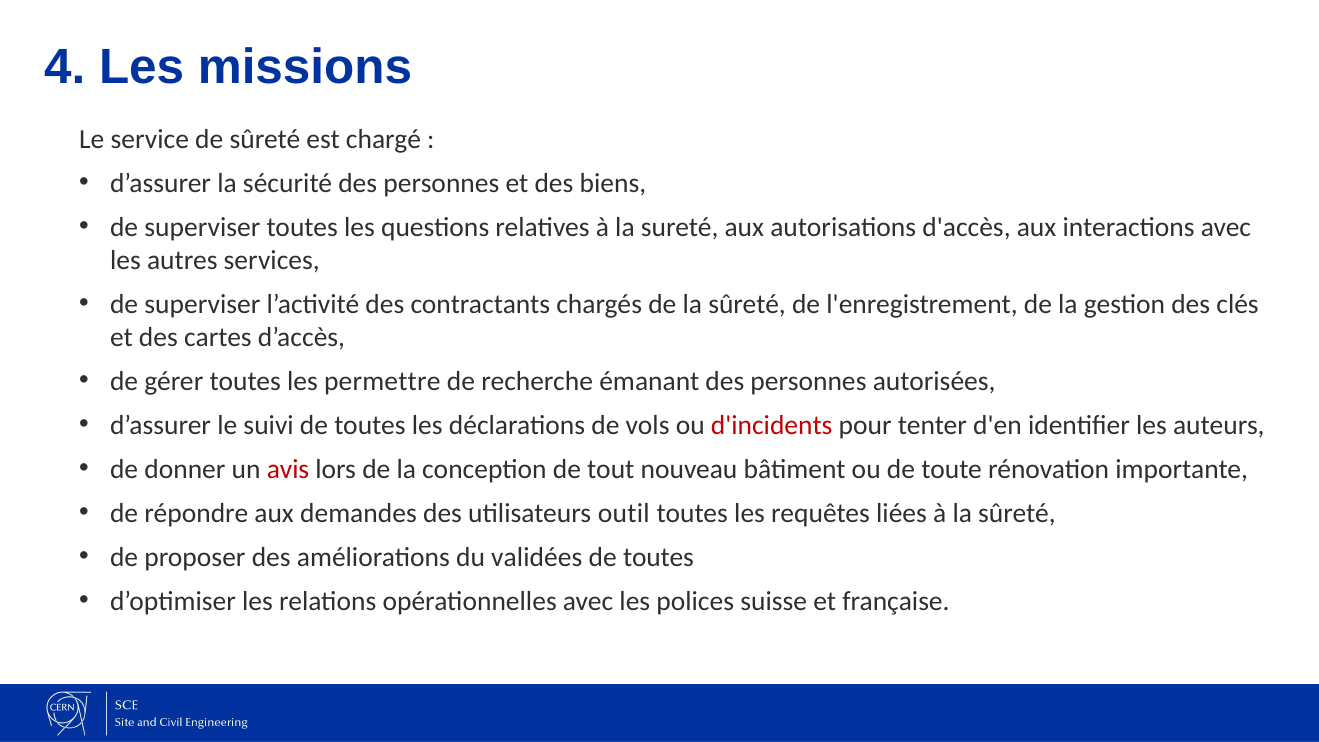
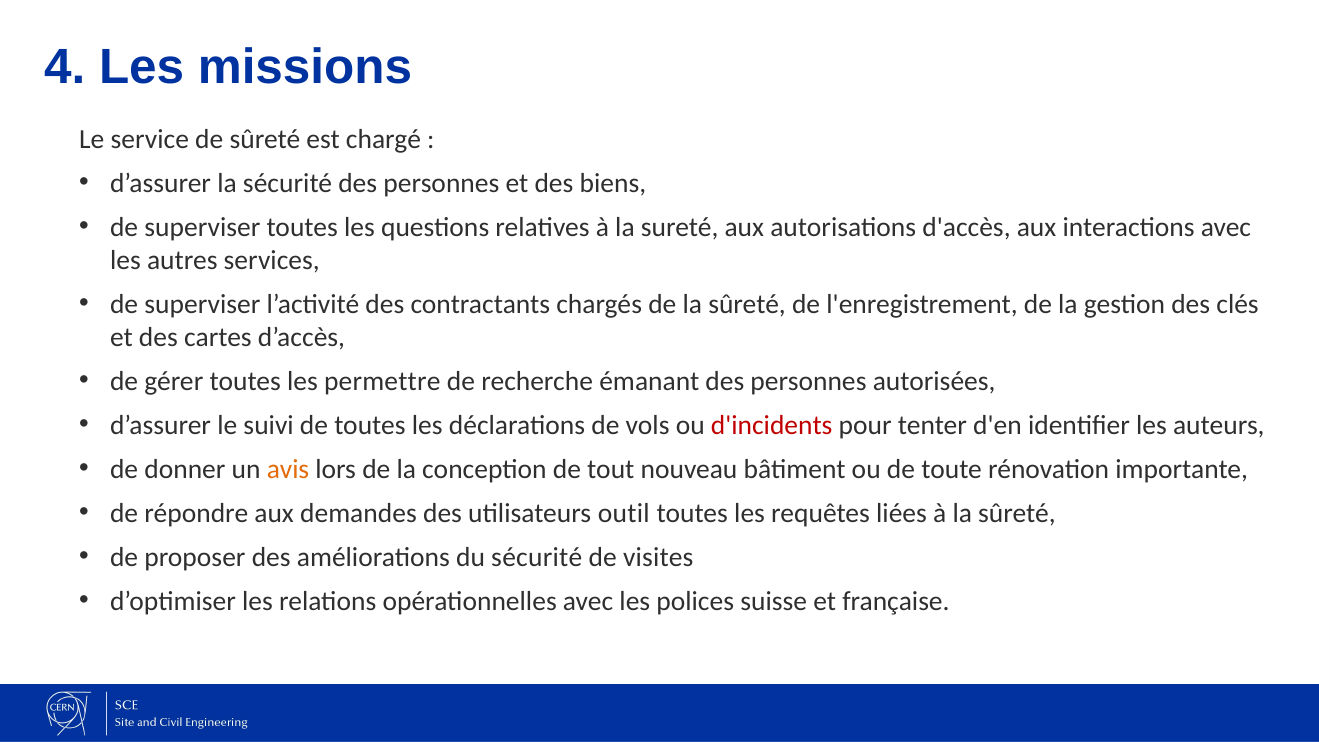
avis colour: red -> orange
du validées: validées -> sécurité
toutes at (658, 557): toutes -> visites
